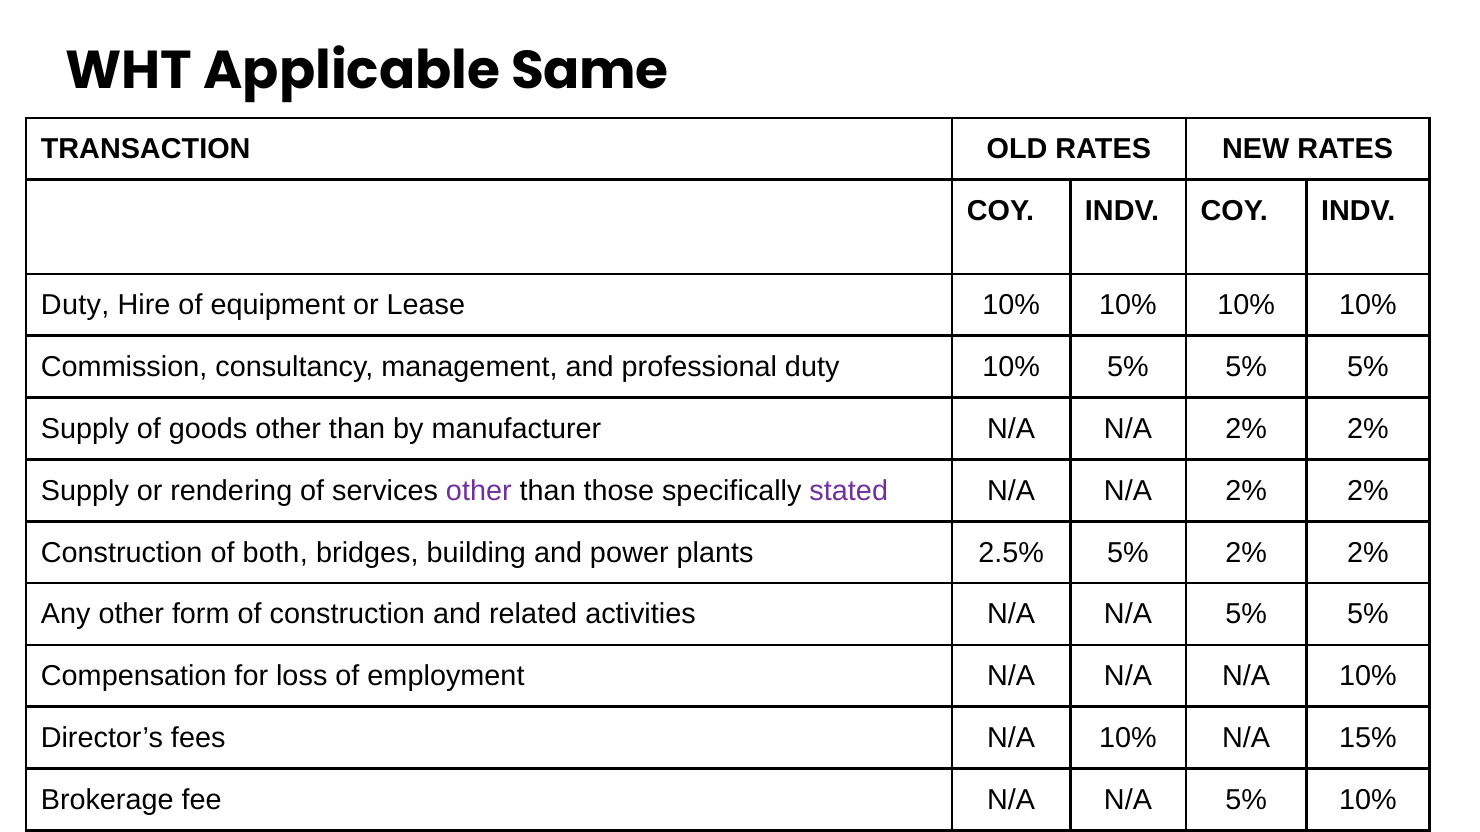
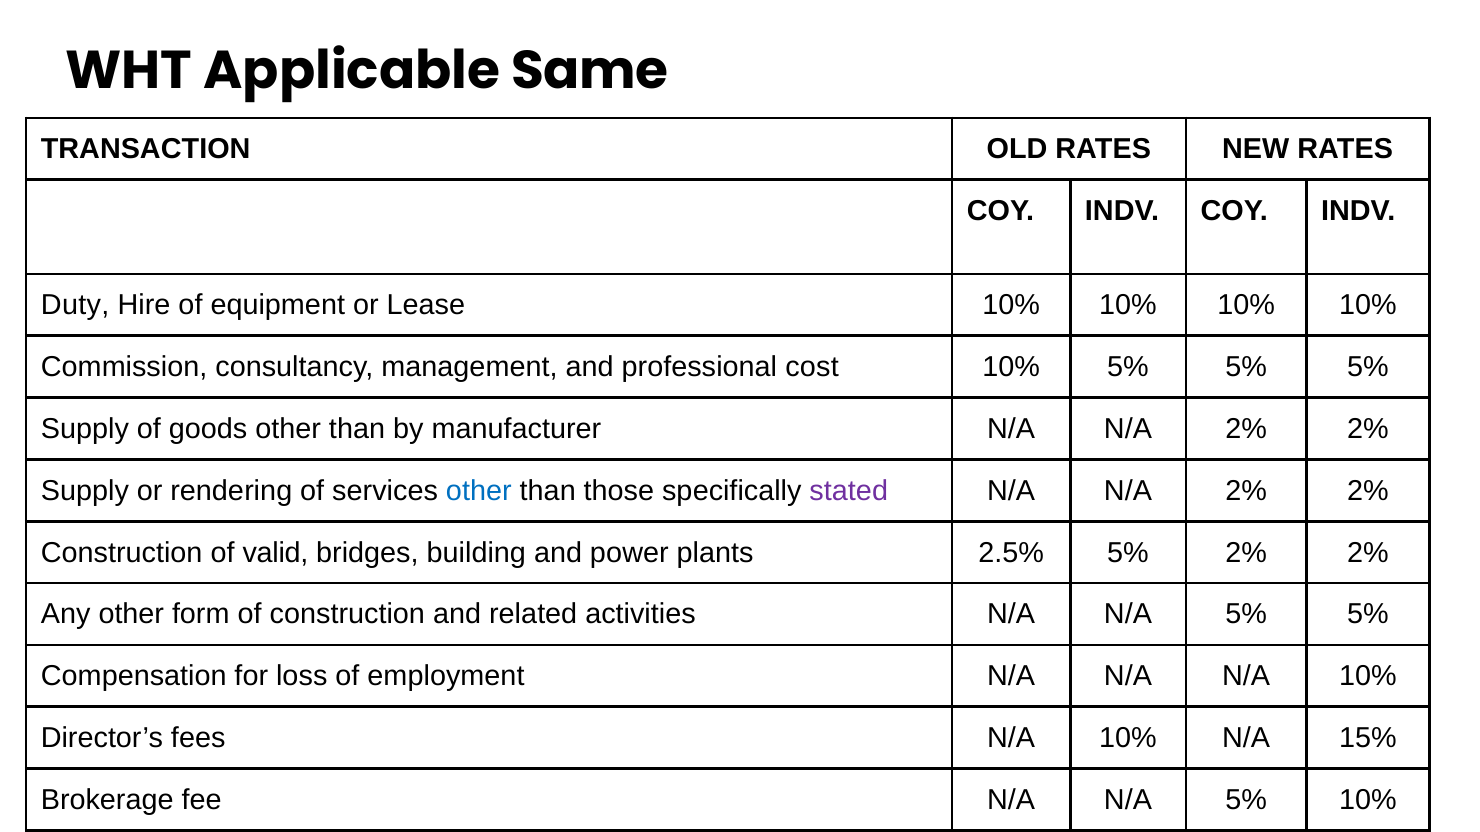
professional duty: duty -> cost
other at (479, 491) colour: purple -> blue
both: both -> valid
